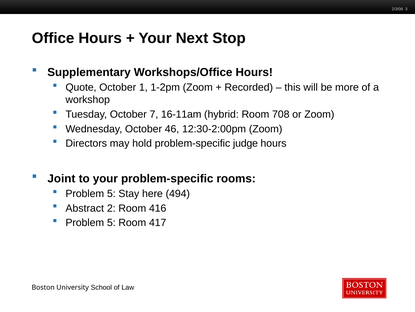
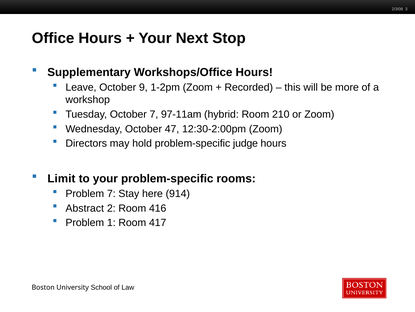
Quote: Quote -> Leave
1: 1 -> 9
16-11am: 16-11am -> 97-11am
708: 708 -> 210
46: 46 -> 47
Joint: Joint -> Limit
5 at (111, 193): 5 -> 7
494: 494 -> 914
5 at (111, 222): 5 -> 1
